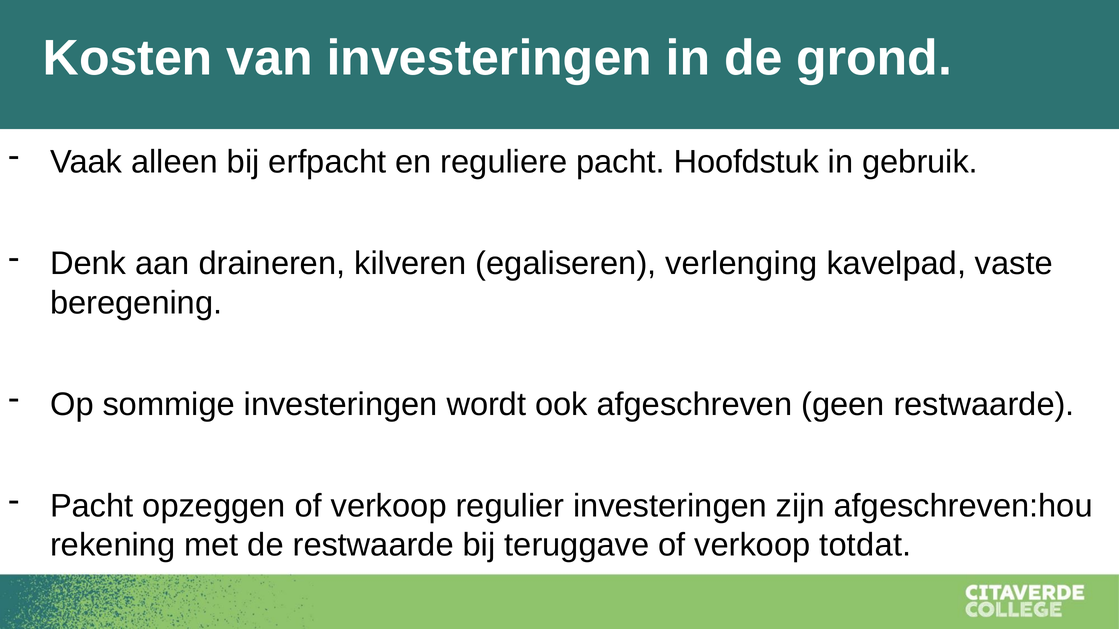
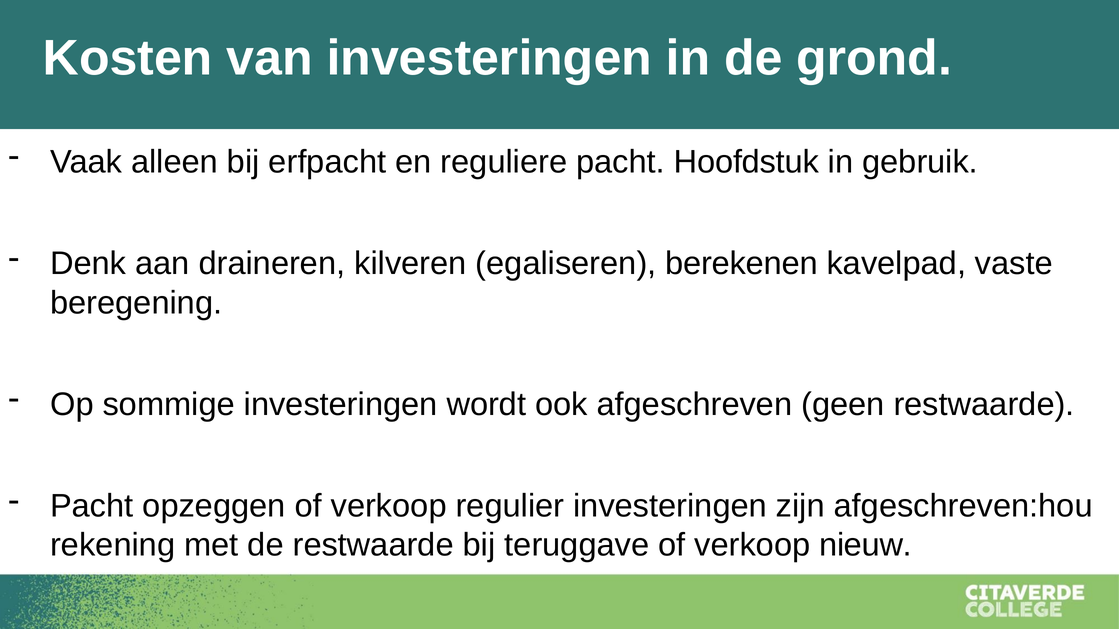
verlenging: verlenging -> berekenen
verkoop totdat: totdat -> nieuw
